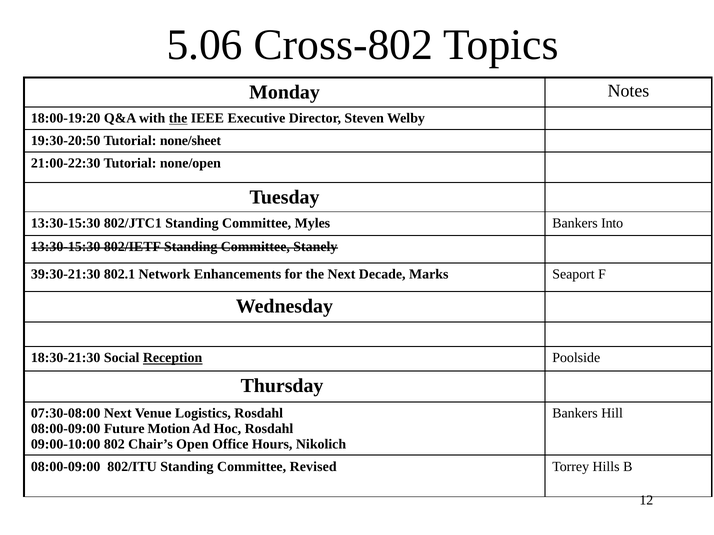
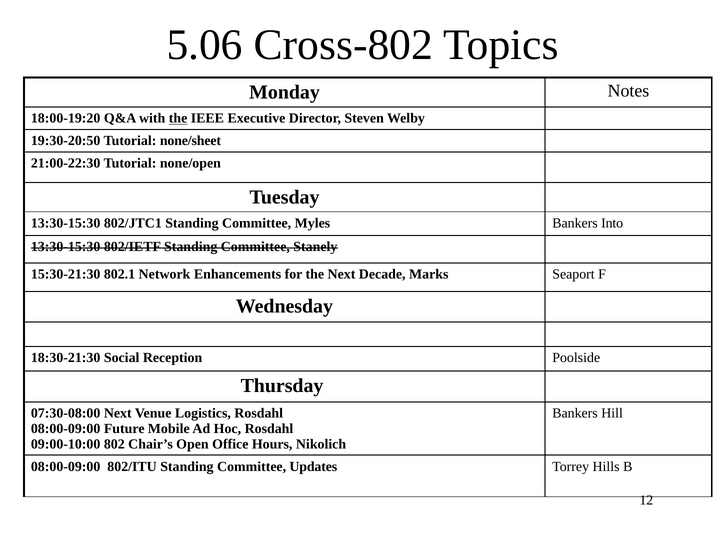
39:30-21:30: 39:30-21:30 -> 15:30-21:30
Reception underline: present -> none
Motion: Motion -> Mobile
Revised: Revised -> Updates
